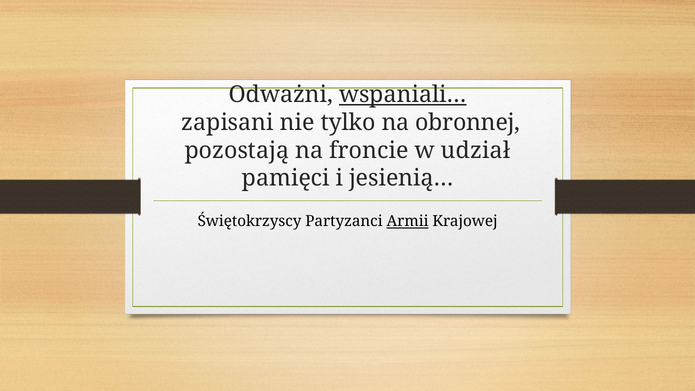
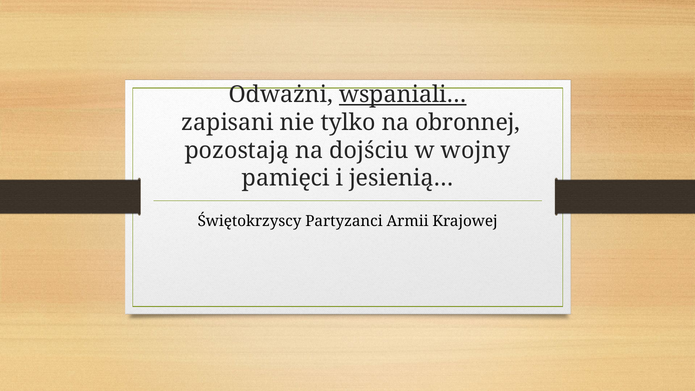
froncie: froncie -> dojściu
udział: udział -> wojny
Armii underline: present -> none
